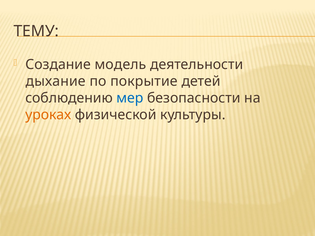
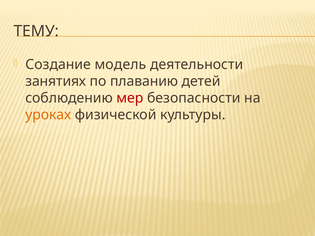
дыхание: дыхание -> занятиях
покрытие: покрытие -> плаванию
мер colour: blue -> red
